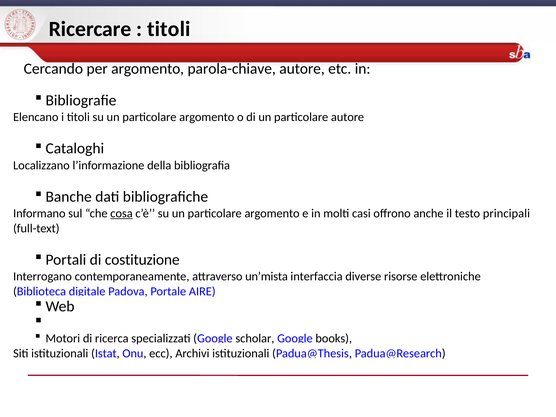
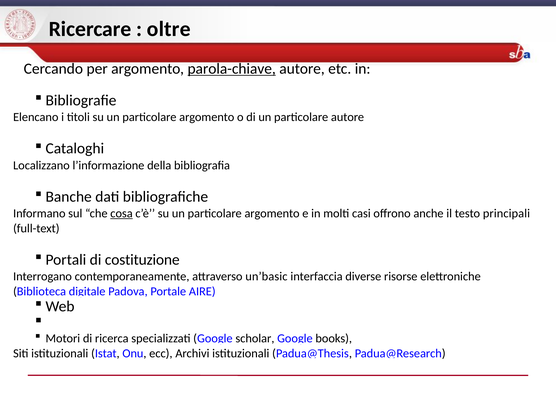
titoli at (169, 29): titoli -> oltre
parola-chiave underline: none -> present
un’mista: un’mista -> un’basic
